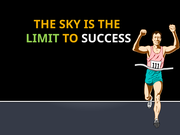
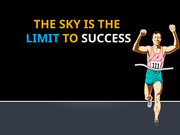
LIMIT colour: light green -> light blue
